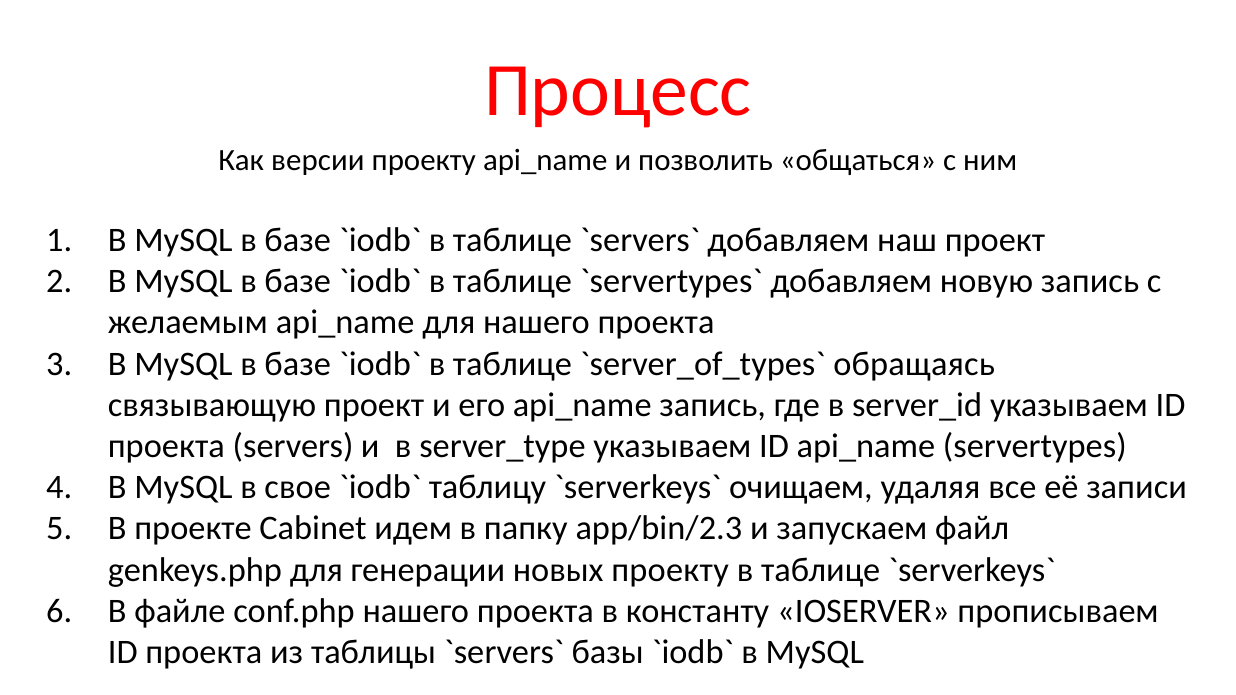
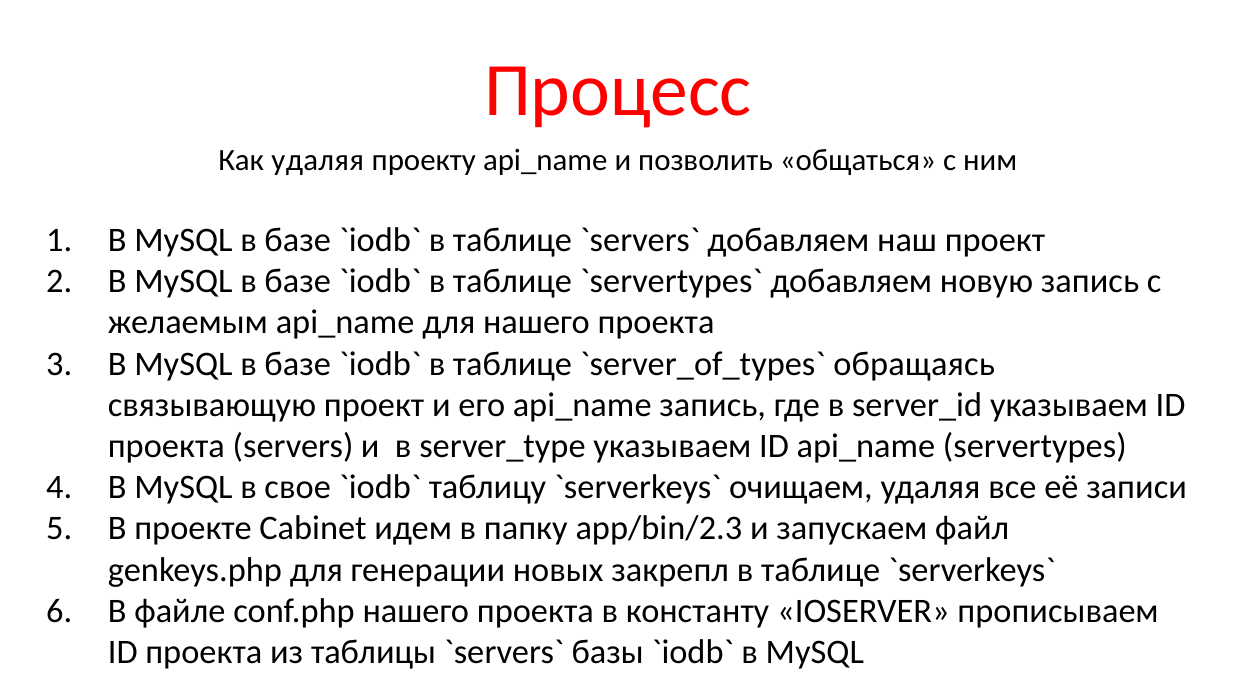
Как версии: версии -> удаляя
новых проекту: проекту -> закрепл
